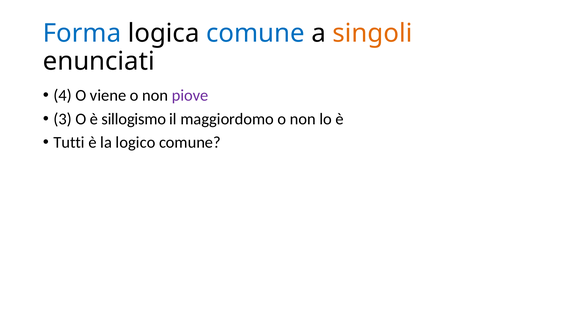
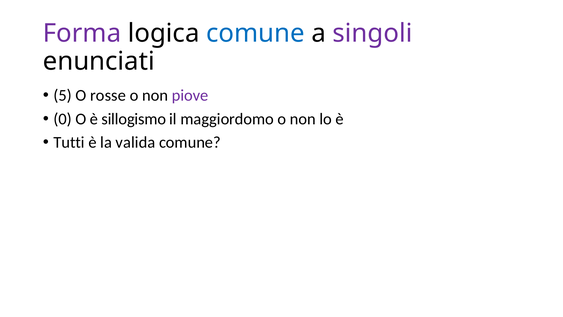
Forma colour: blue -> purple
singoli colour: orange -> purple
4: 4 -> 5
viene: viene -> rosse
3: 3 -> 0
logico: logico -> valida
